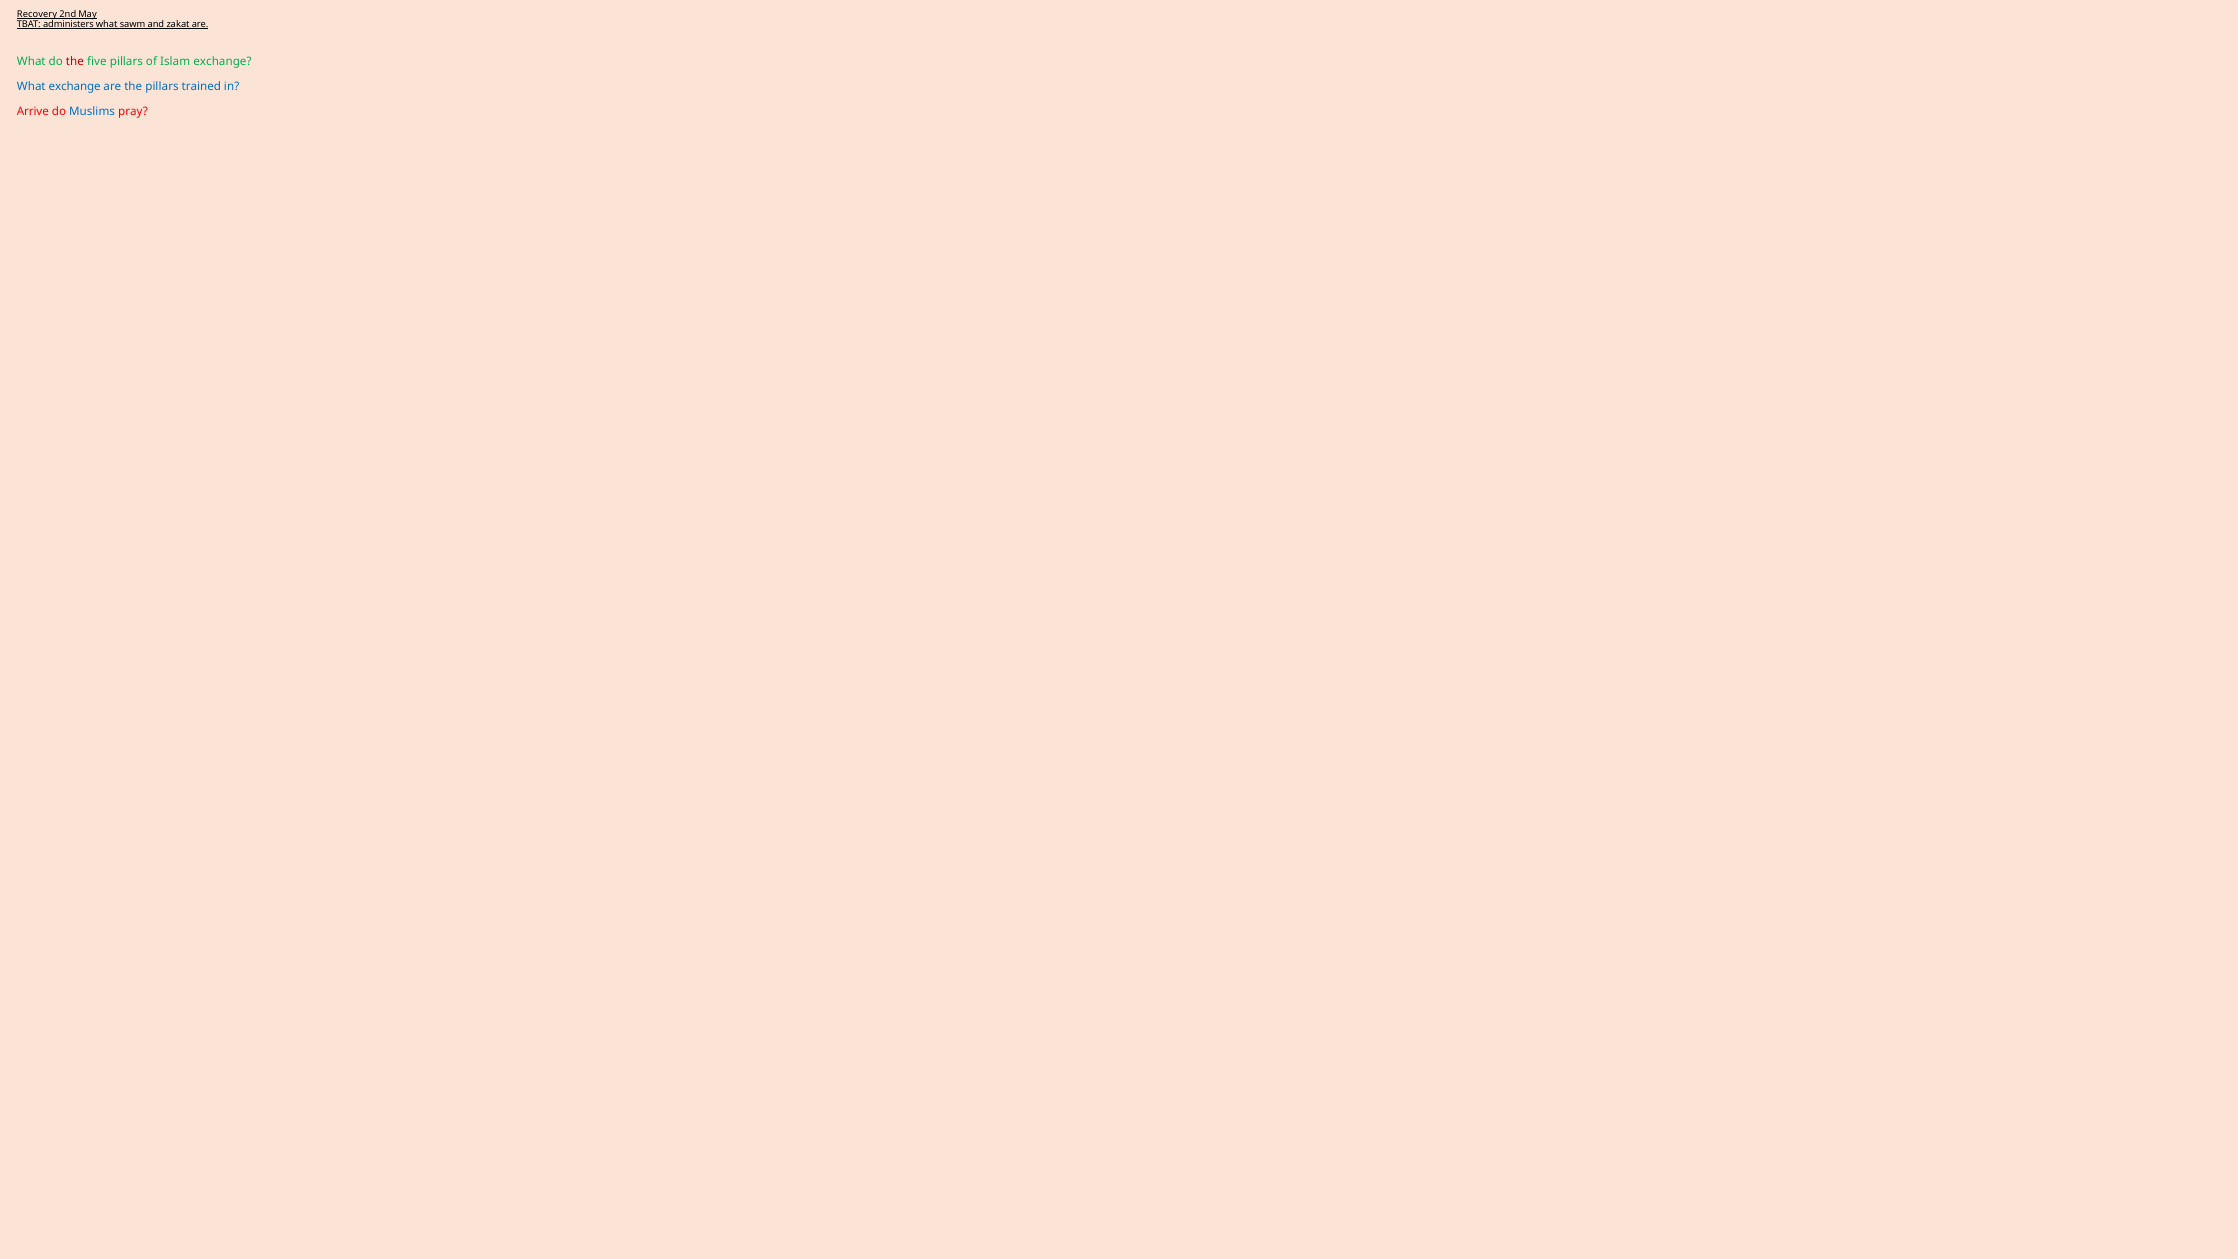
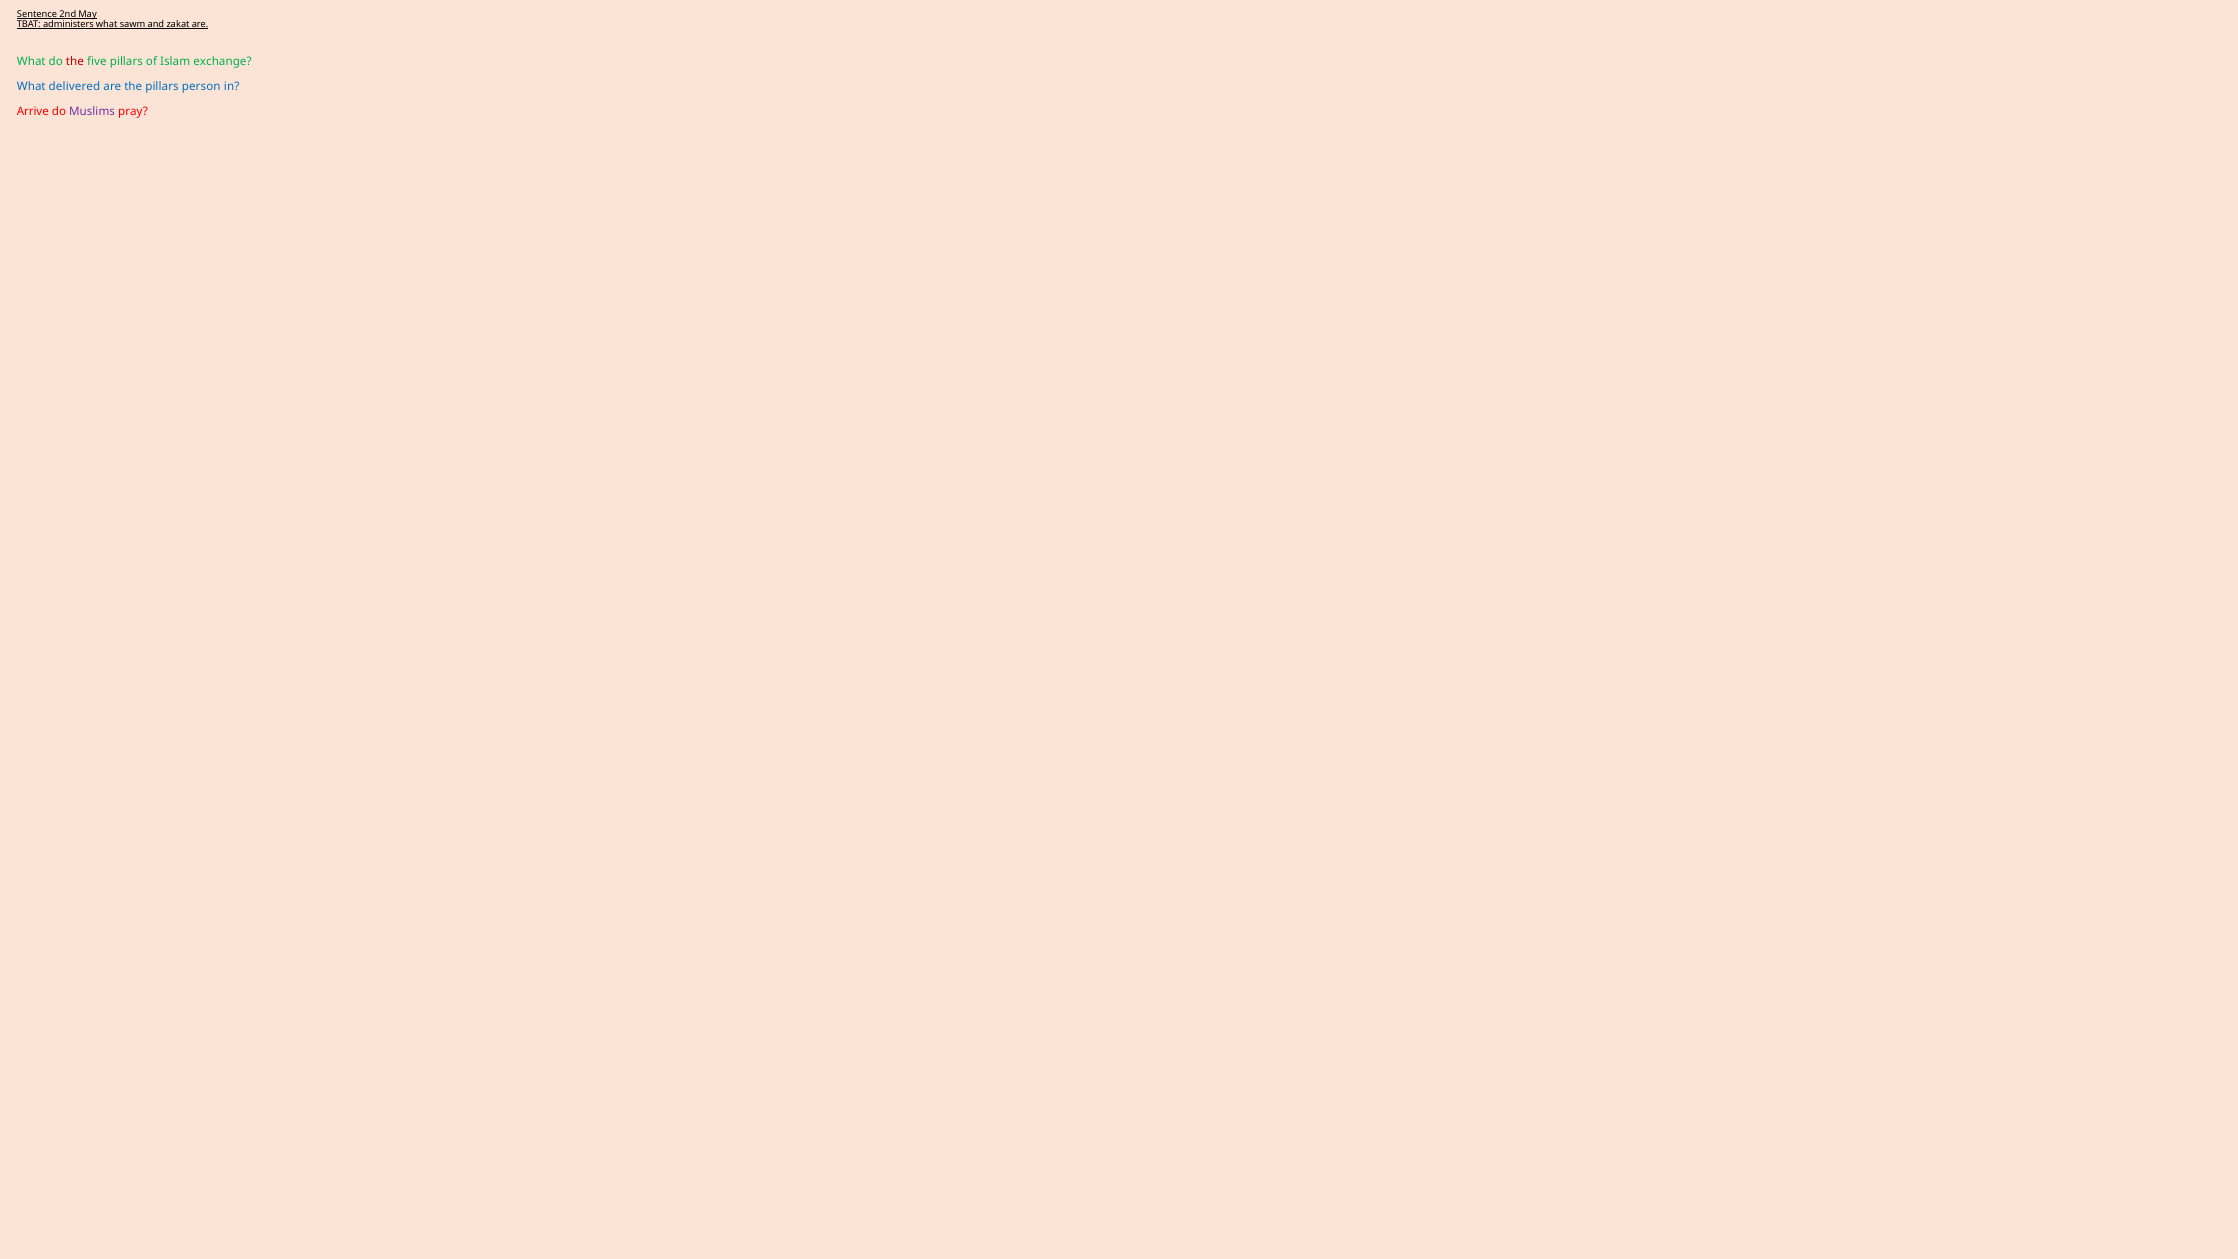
Recovery: Recovery -> Sentence
What exchange: exchange -> delivered
trained: trained -> person
Muslims colour: blue -> purple
